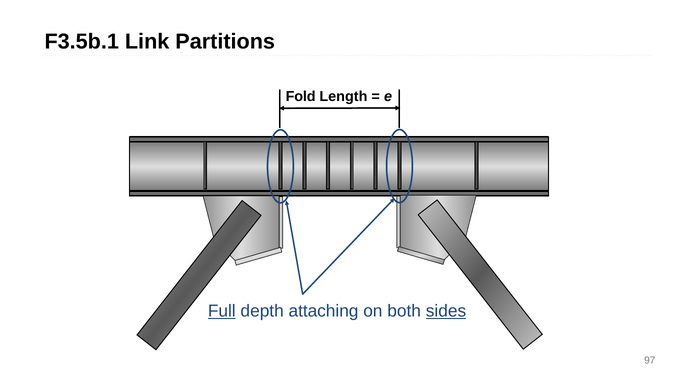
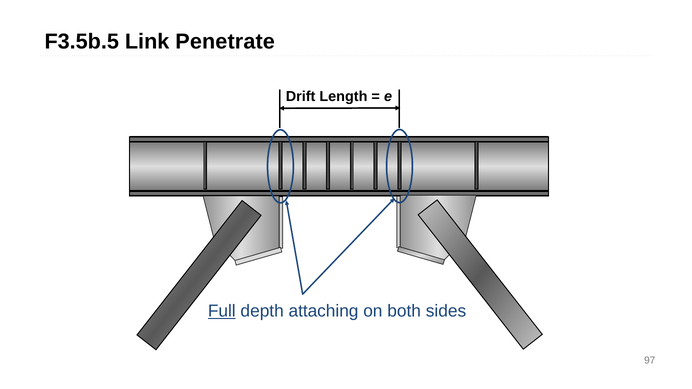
F3.5b.1: F3.5b.1 -> F3.5b.5
Partitions: Partitions -> Penetrate
Fold: Fold -> Drift
sides underline: present -> none
